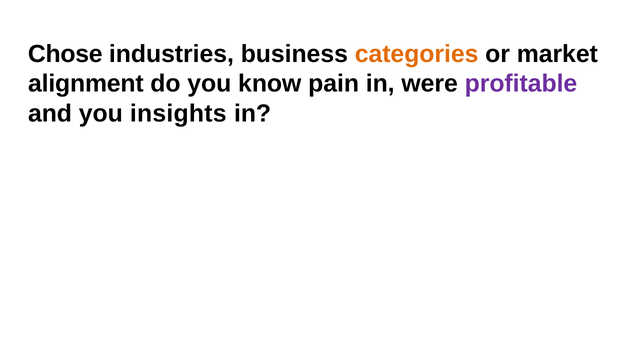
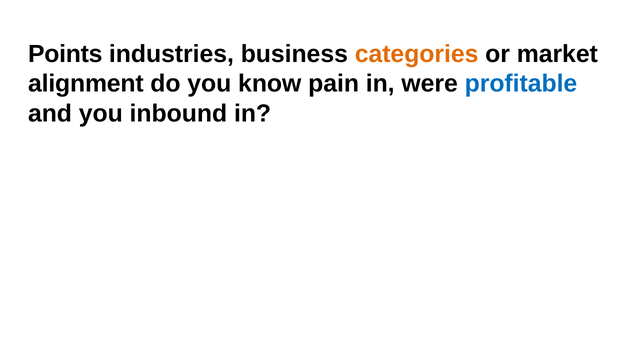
Chose: Chose -> Points
profitable colour: purple -> blue
insights: insights -> inbound
